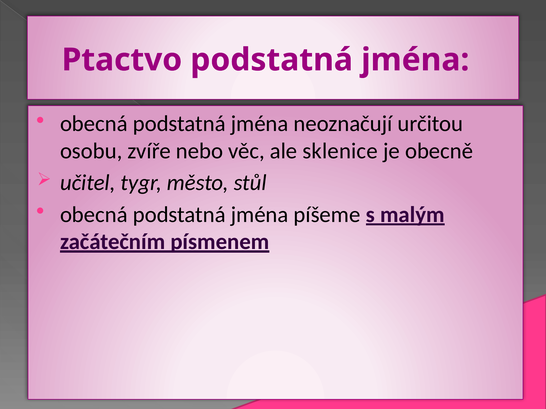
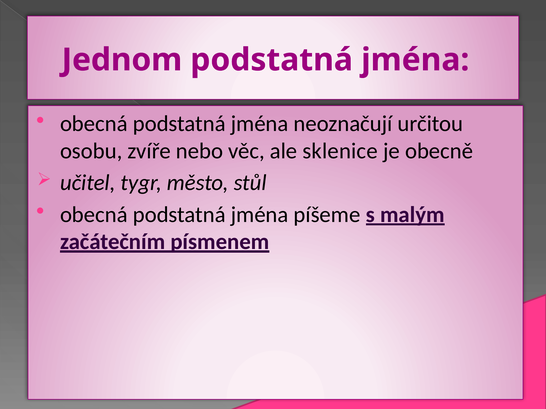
Ptactvo: Ptactvo -> Jednom
